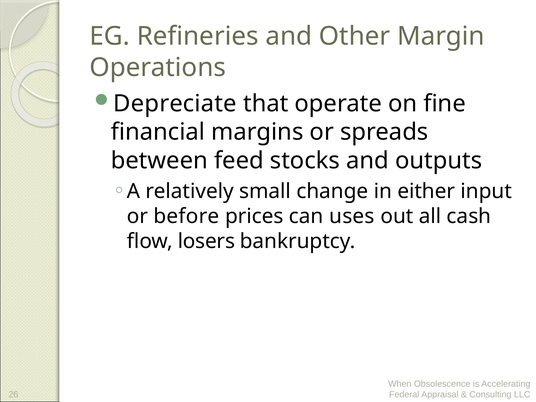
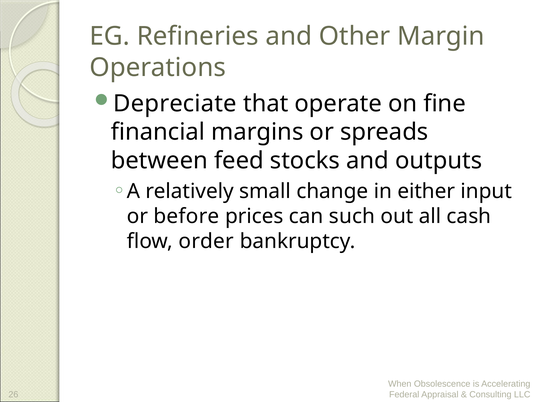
uses: uses -> such
losers: losers -> order
